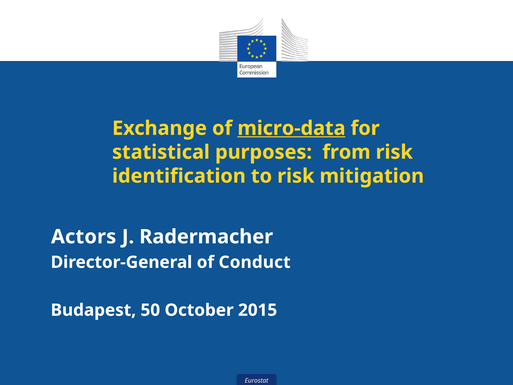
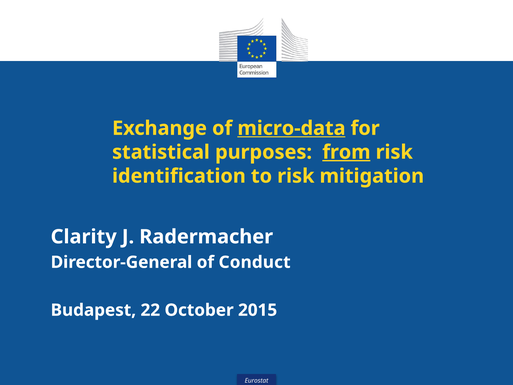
from underline: none -> present
Actors: Actors -> Clarity
50: 50 -> 22
